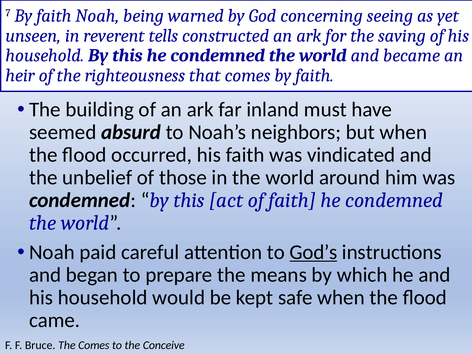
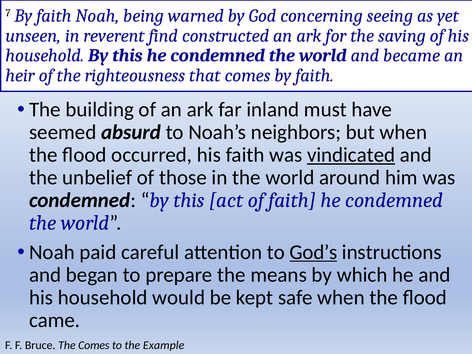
tells: tells -> find
vindicated underline: none -> present
Conceive: Conceive -> Example
